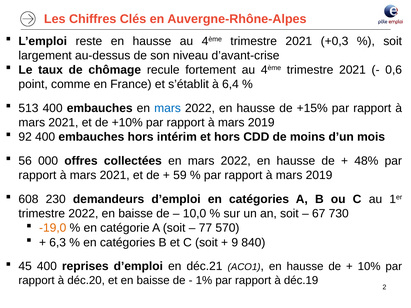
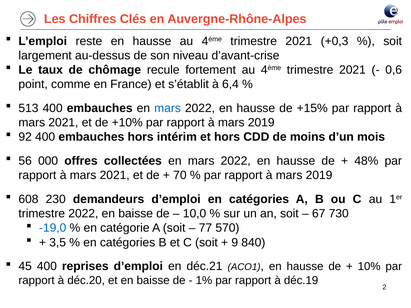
59: 59 -> 70
-19,0 colour: orange -> blue
6,3: 6,3 -> 3,5
